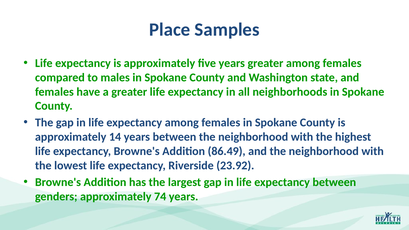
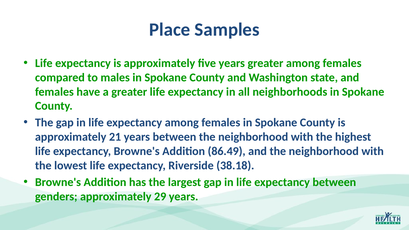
14: 14 -> 21
23.92: 23.92 -> 38.18
74: 74 -> 29
